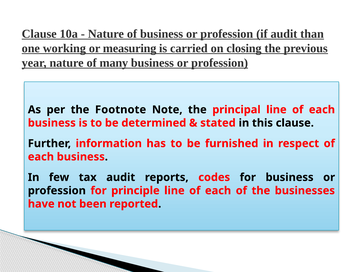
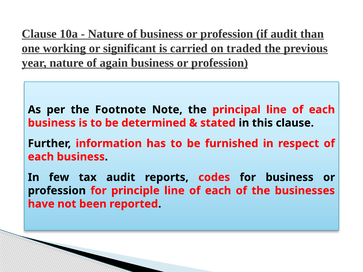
measuring: measuring -> significant
closing: closing -> traded
many: many -> again
